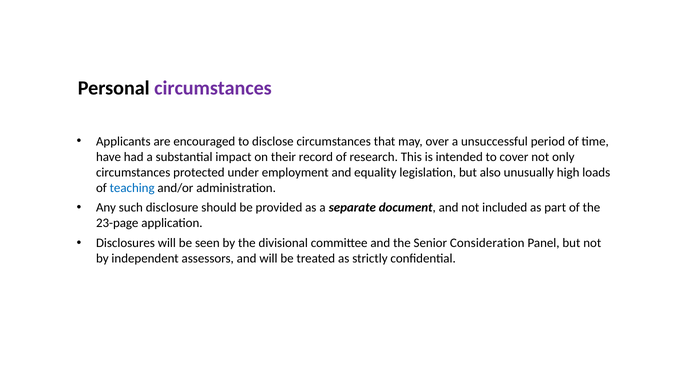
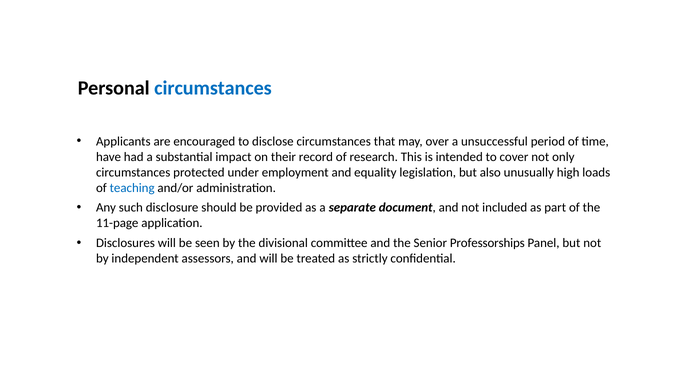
circumstances at (213, 88) colour: purple -> blue
23-page: 23-page -> 11-page
Consideration: Consideration -> Professorships
